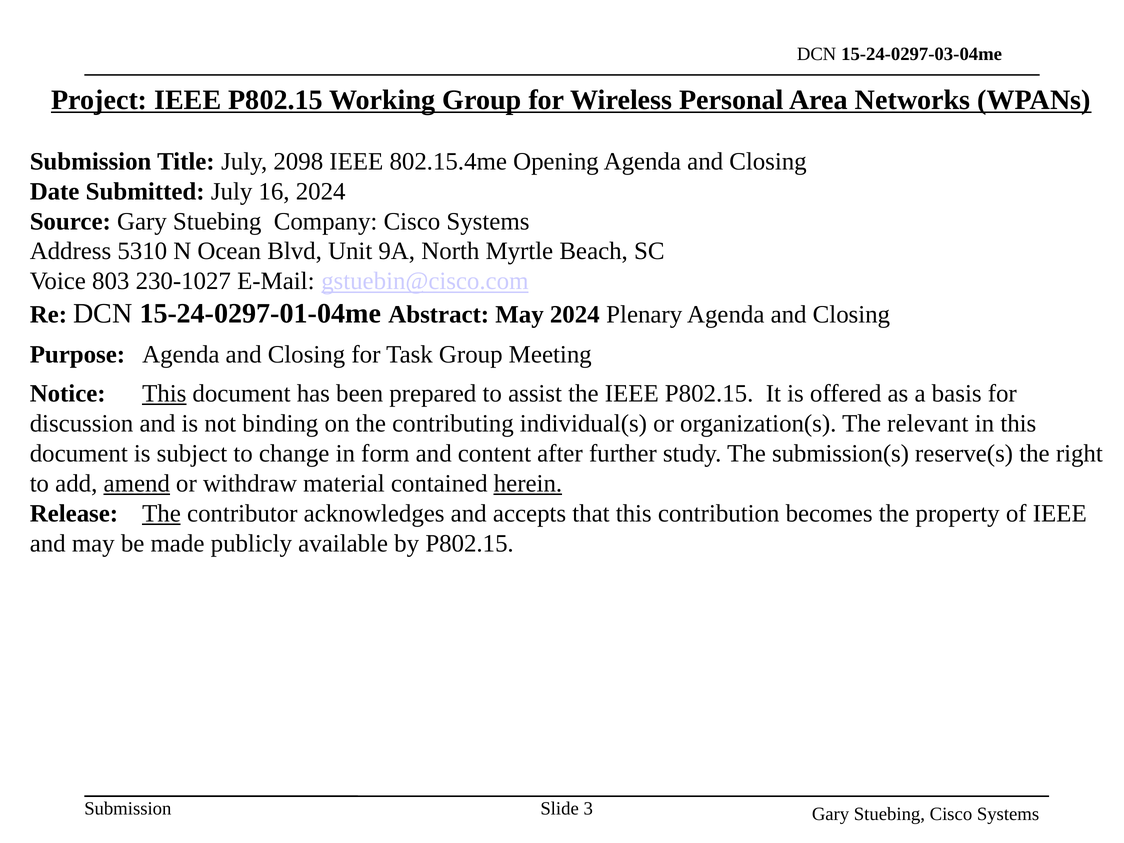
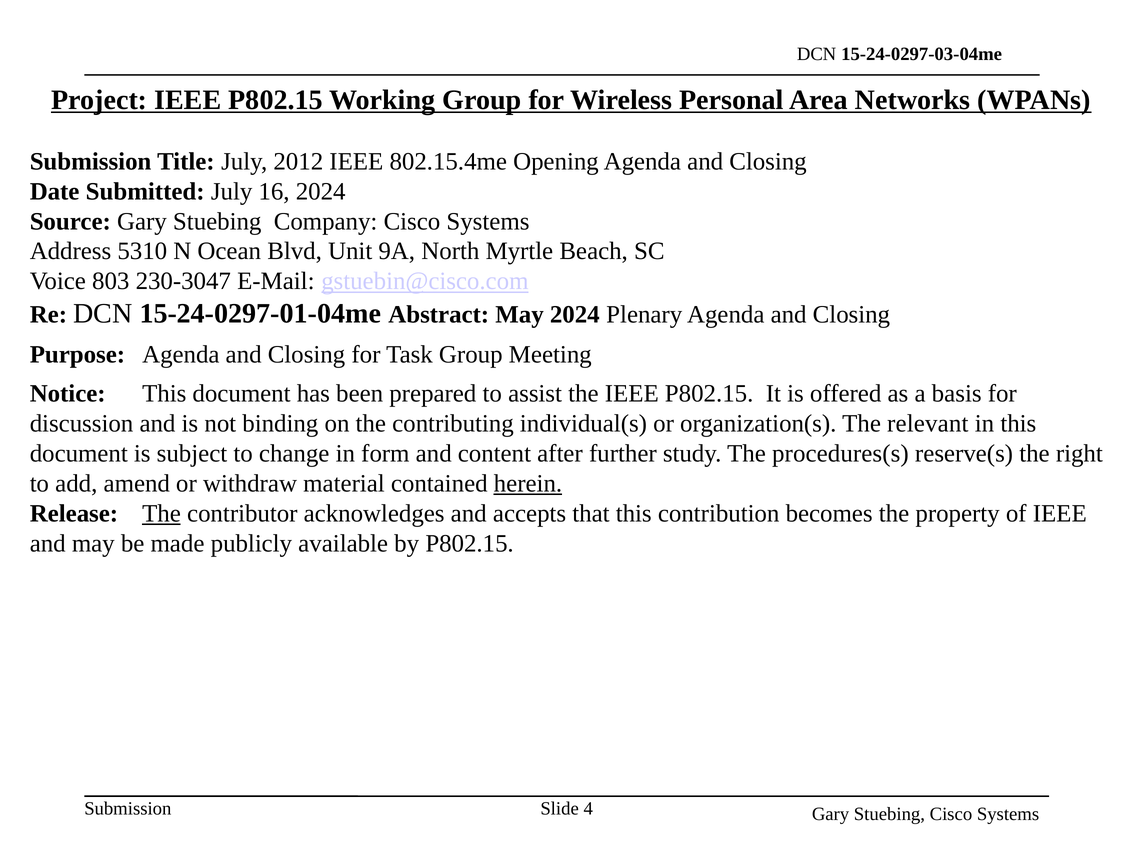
2098: 2098 -> 2012
230-1027: 230-1027 -> 230-3047
This at (164, 394) underline: present -> none
submission(s: submission(s -> procedures(s
amend underline: present -> none
3: 3 -> 4
